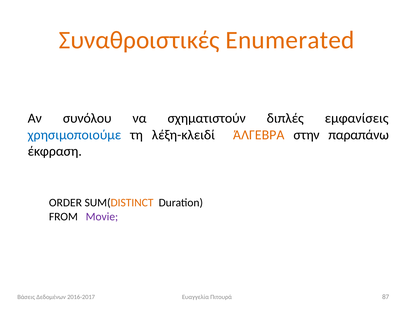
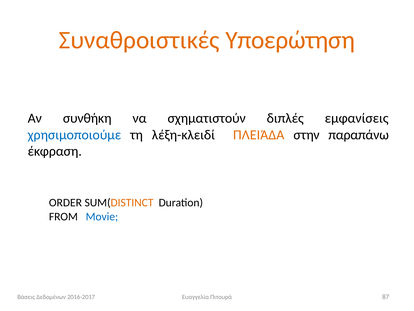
Enumerated: Enumerated -> Υποερώτηση
συνόλου: συνόλου -> συνθήκη
ΆΛΓΕΒΡΑ: ΆΛΓΕΒΡΑ -> ΠΛΕΙΆΔΑ
Movie colour: purple -> blue
